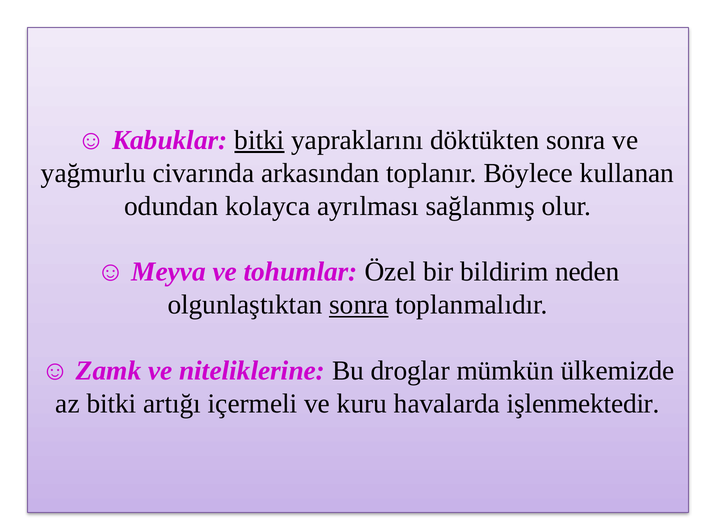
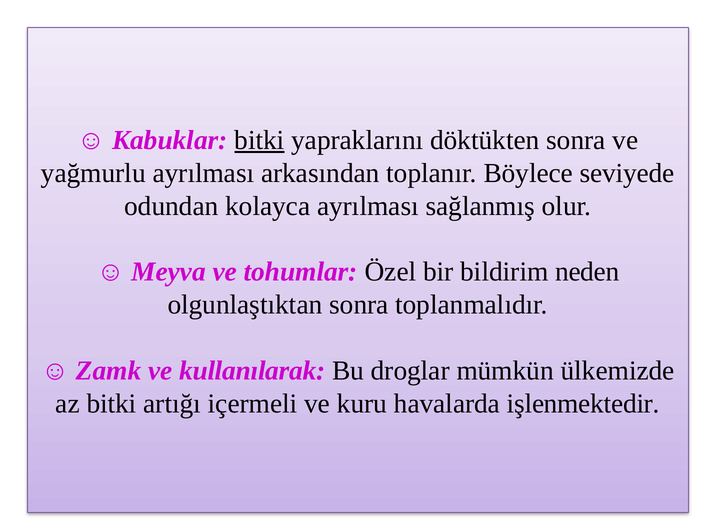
yağmurlu civarında: civarında -> ayrılması
kullanan: kullanan -> seviyede
sonra at (359, 305) underline: present -> none
niteliklerine: niteliklerine -> kullanılarak
